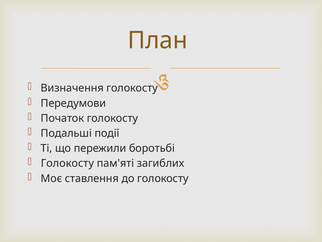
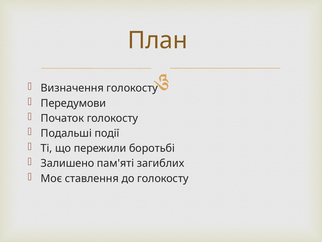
Голокосту at (67, 163): Голокосту -> Залишено
